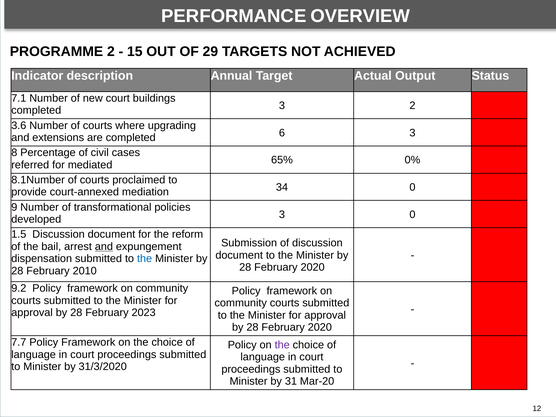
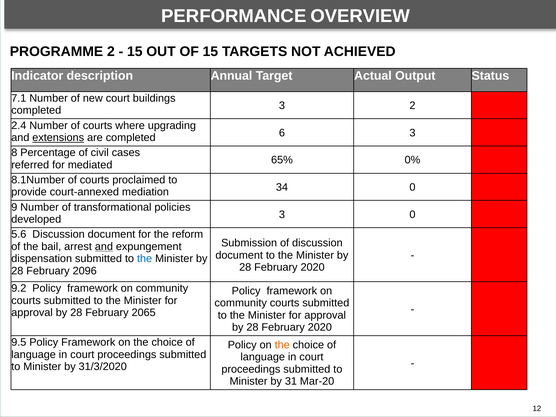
OF 29: 29 -> 15
3.6: 3.6 -> 2.4
extensions underline: none -> present
1.5: 1.5 -> 5.6
2010: 2010 -> 2096
2023: 2023 -> 2065
7.7: 7.7 -> 9.5
the at (282, 345) colour: purple -> orange
